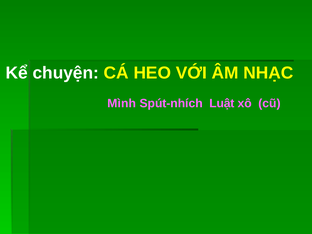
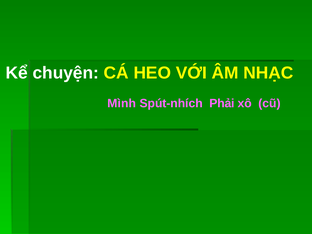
Luật: Luật -> Phải
